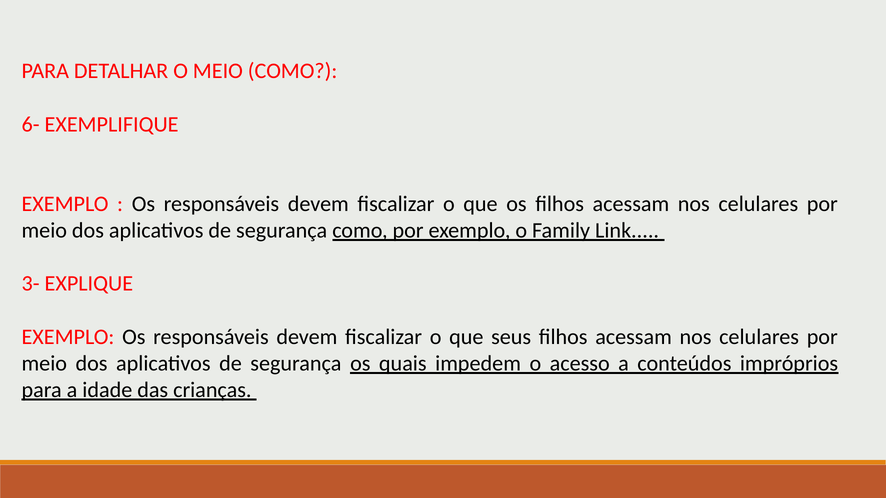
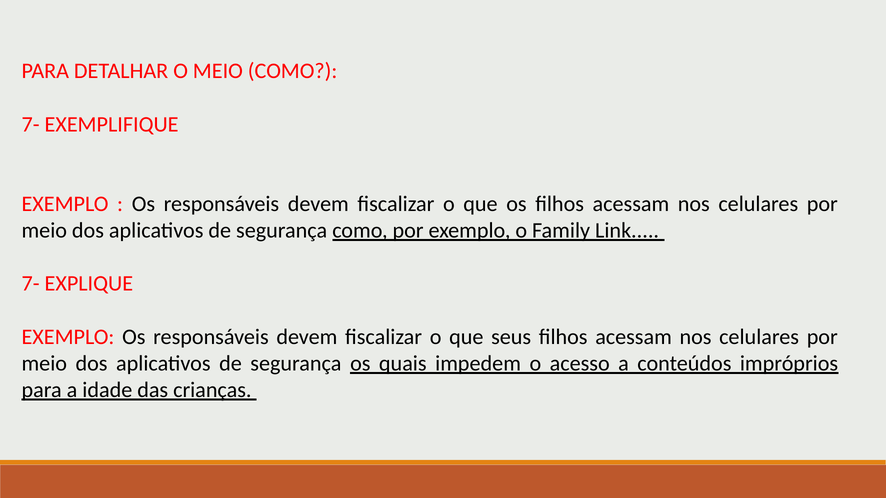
6- at (31, 124): 6- -> 7-
3- at (31, 284): 3- -> 7-
